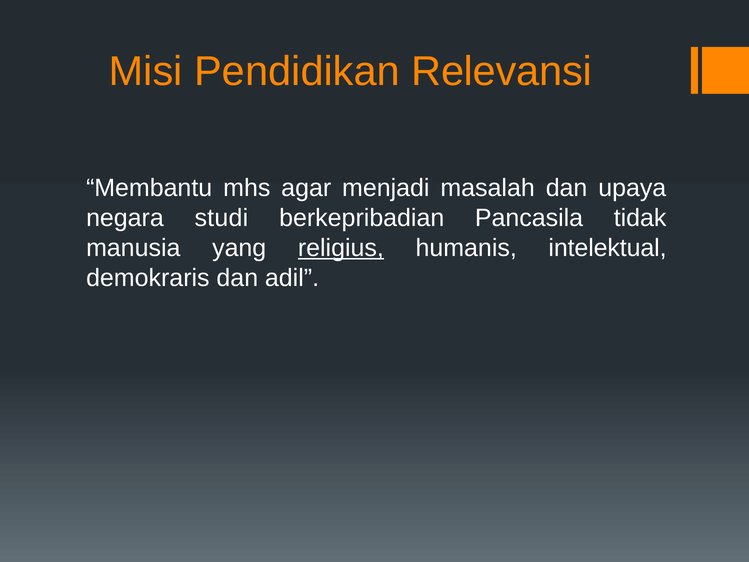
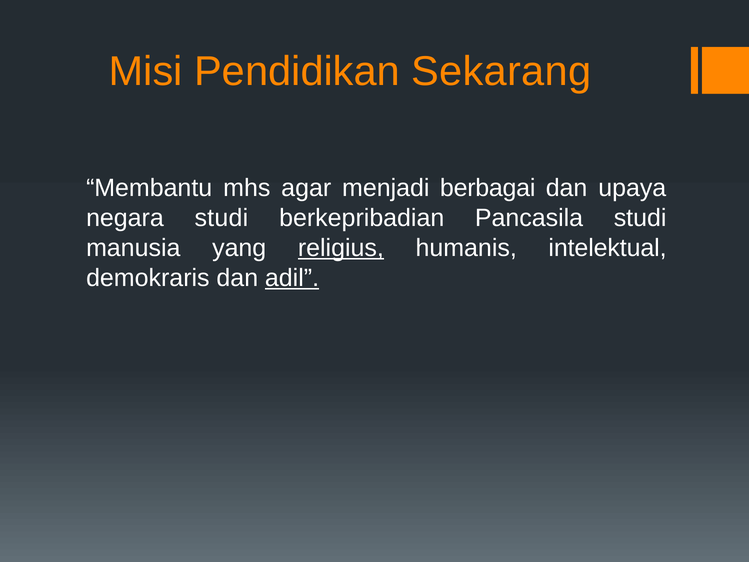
Relevansi: Relevansi -> Sekarang
masalah: masalah -> berbagai
Pancasila tidak: tidak -> studi
adil underline: none -> present
